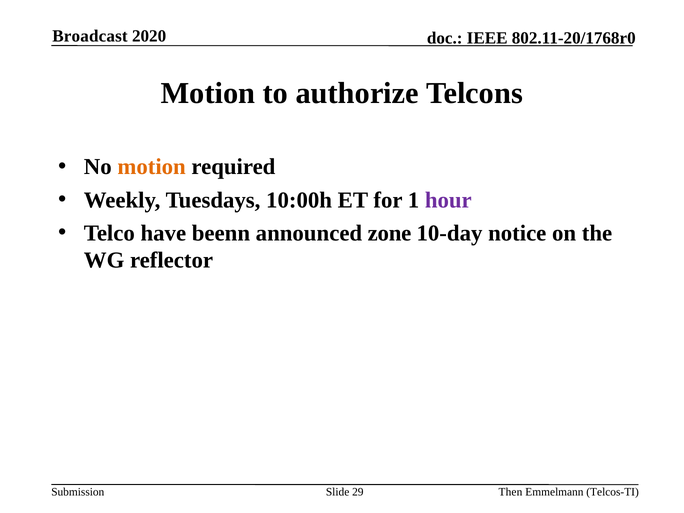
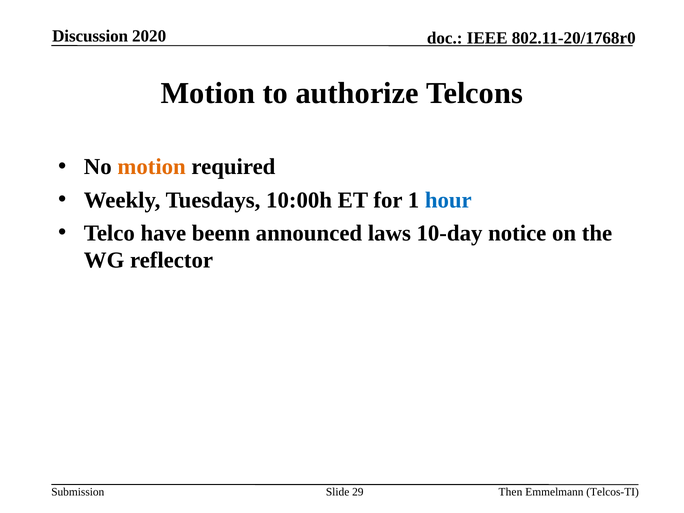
Broadcast: Broadcast -> Discussion
hour colour: purple -> blue
zone: zone -> laws
